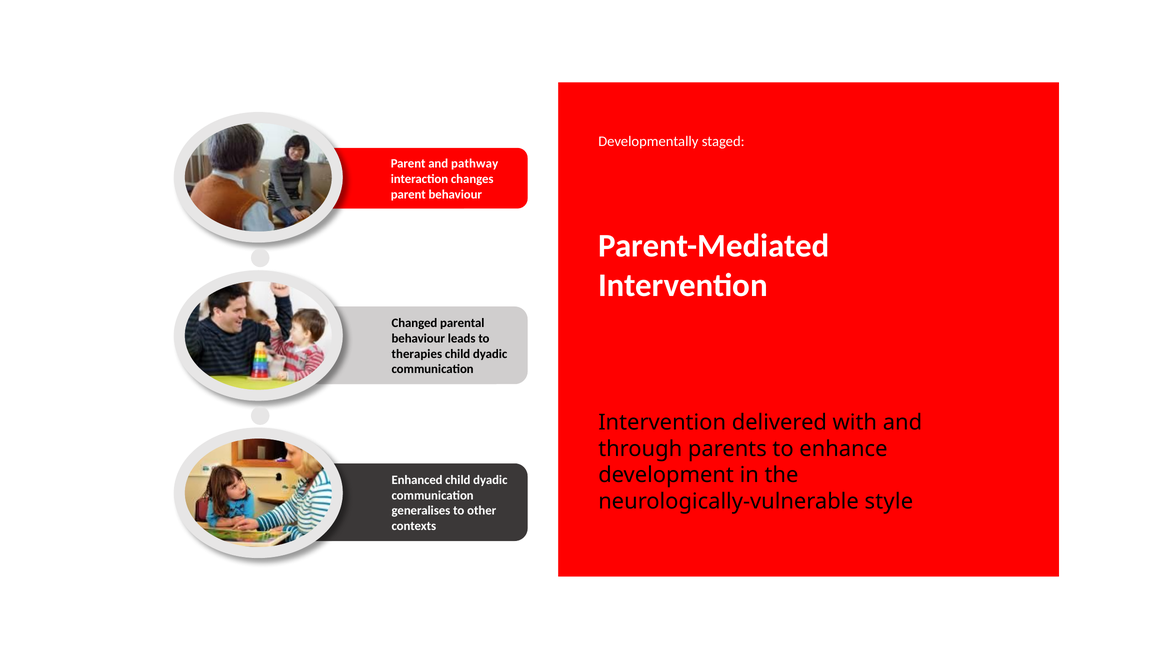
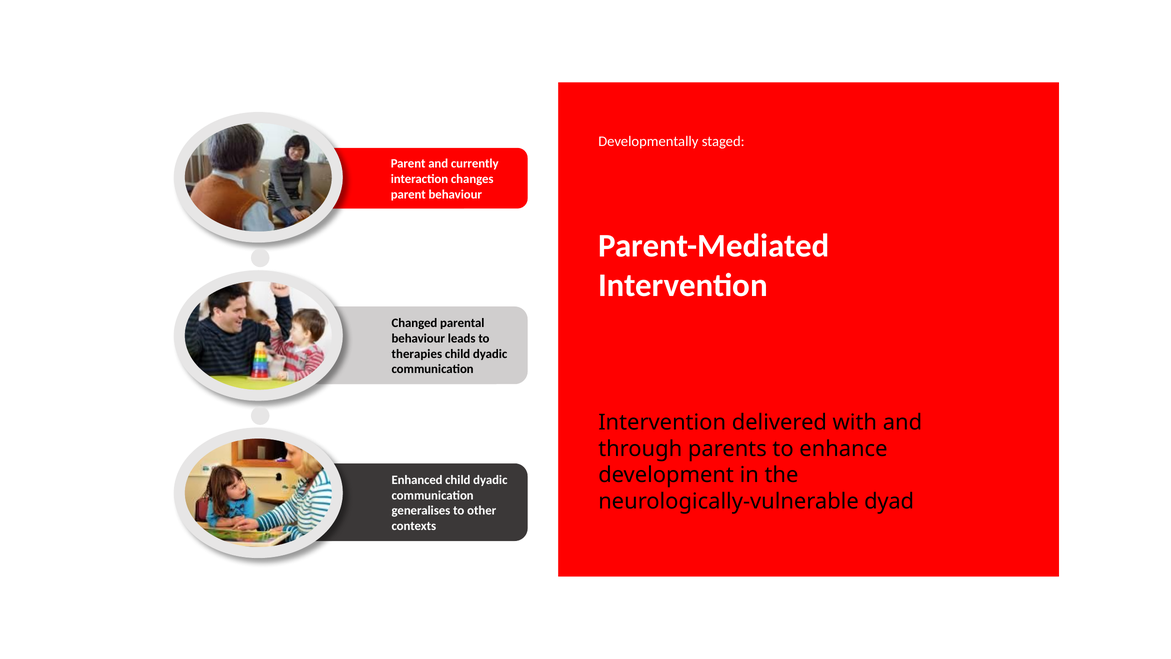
pathway: pathway -> currently
style: style -> dyad
